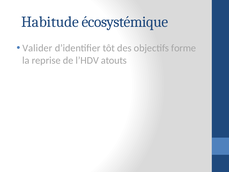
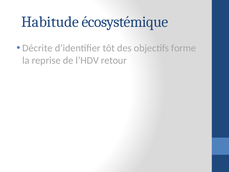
Valider: Valider -> Décrite
atouts: atouts -> retour
